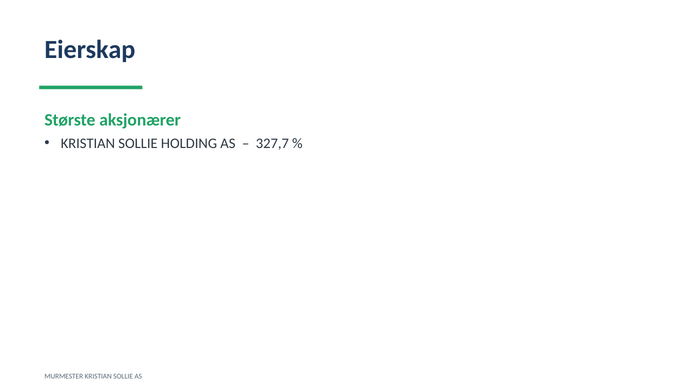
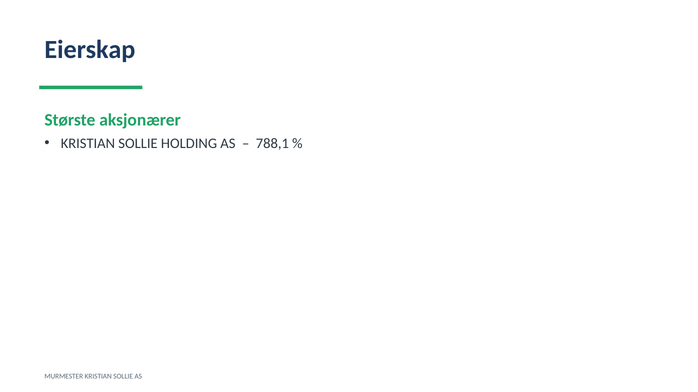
327,7: 327,7 -> 788,1
